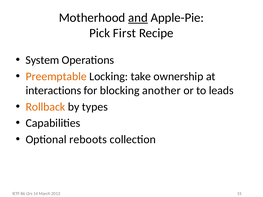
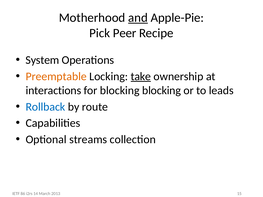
First: First -> Peer
take underline: none -> present
blocking another: another -> blocking
Rollback colour: orange -> blue
types: types -> route
reboots: reboots -> streams
